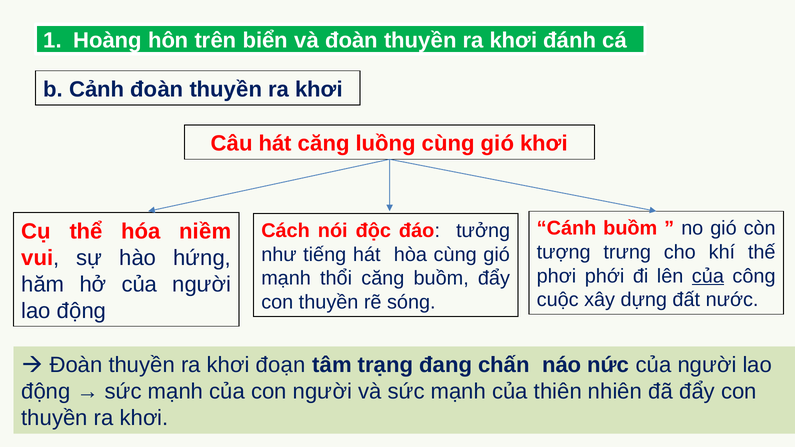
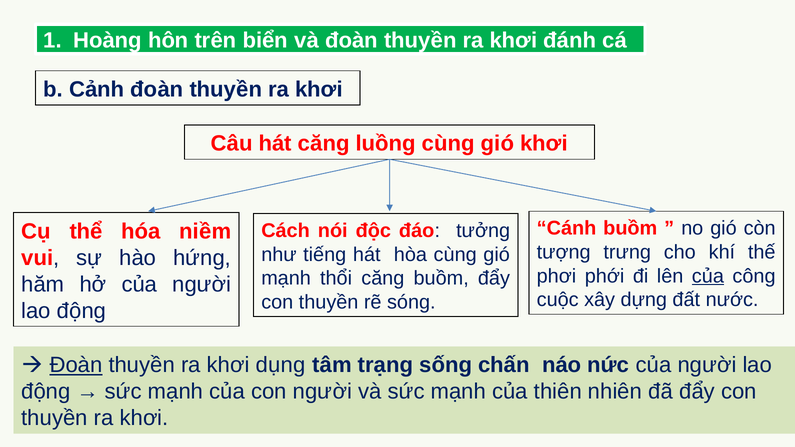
Đoàn underline: none -> present
đoạn: đoạn -> dụng
đang: đang -> sống
